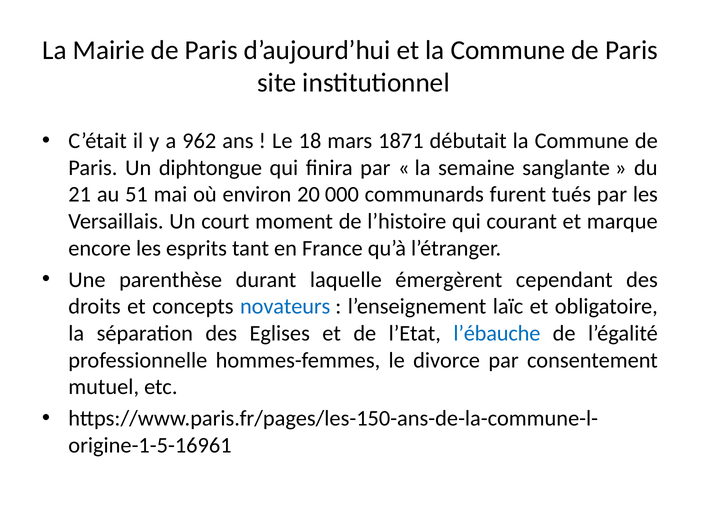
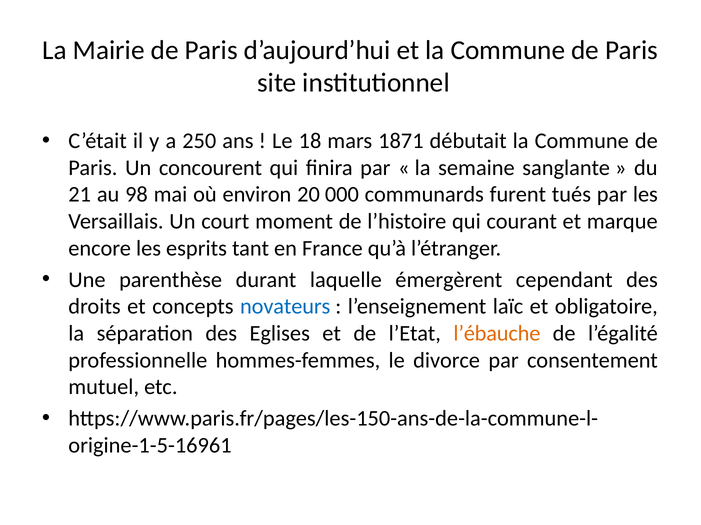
962: 962 -> 250
diphtongue: diphtongue -> concourent
51: 51 -> 98
l’ébauche colour: blue -> orange
